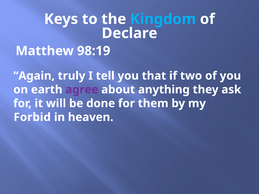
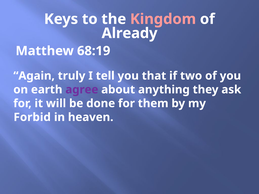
Kingdom colour: light blue -> pink
Declare: Declare -> Already
98:19: 98:19 -> 68:19
